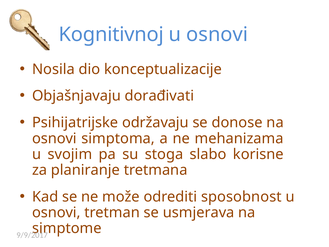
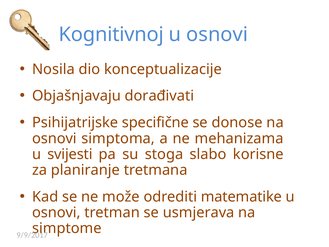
održavaju: održavaju -> specifične
svojim: svojim -> svijesti
sposobnost: sposobnost -> matematike
